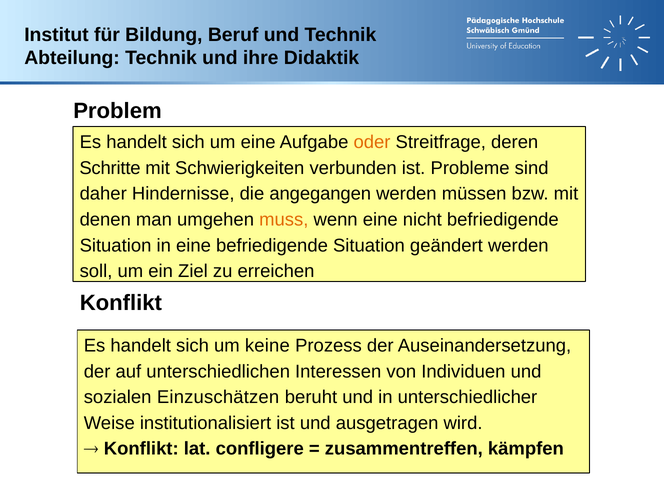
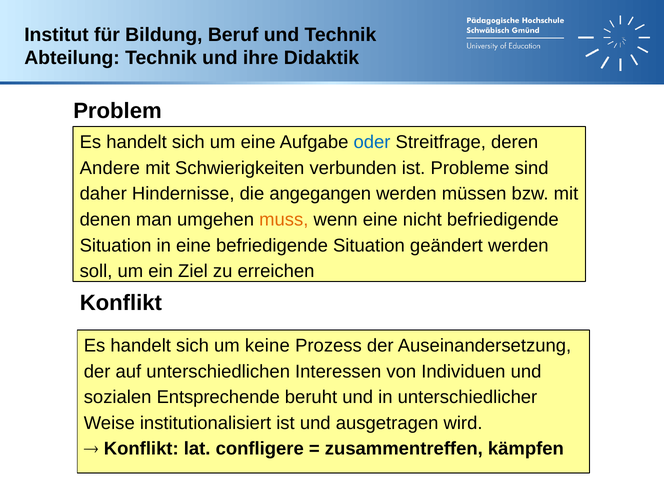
oder colour: orange -> blue
Schritte: Schritte -> Andere
Einzuschätzen: Einzuschätzen -> Entsprechende
